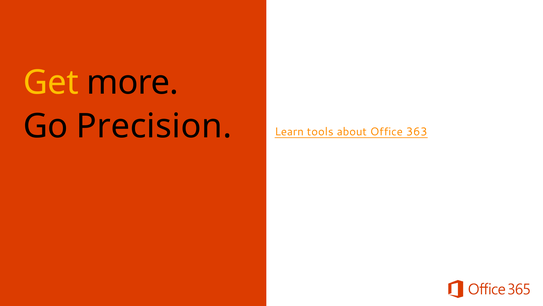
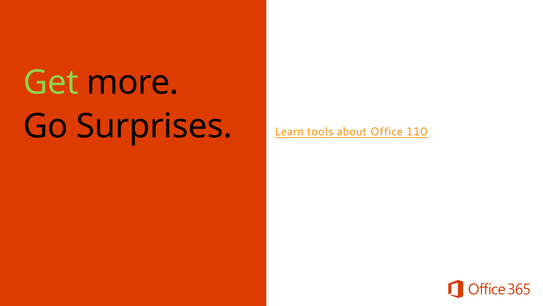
Get colour: yellow -> light green
Precision: Precision -> Surprises
363: 363 -> 110
